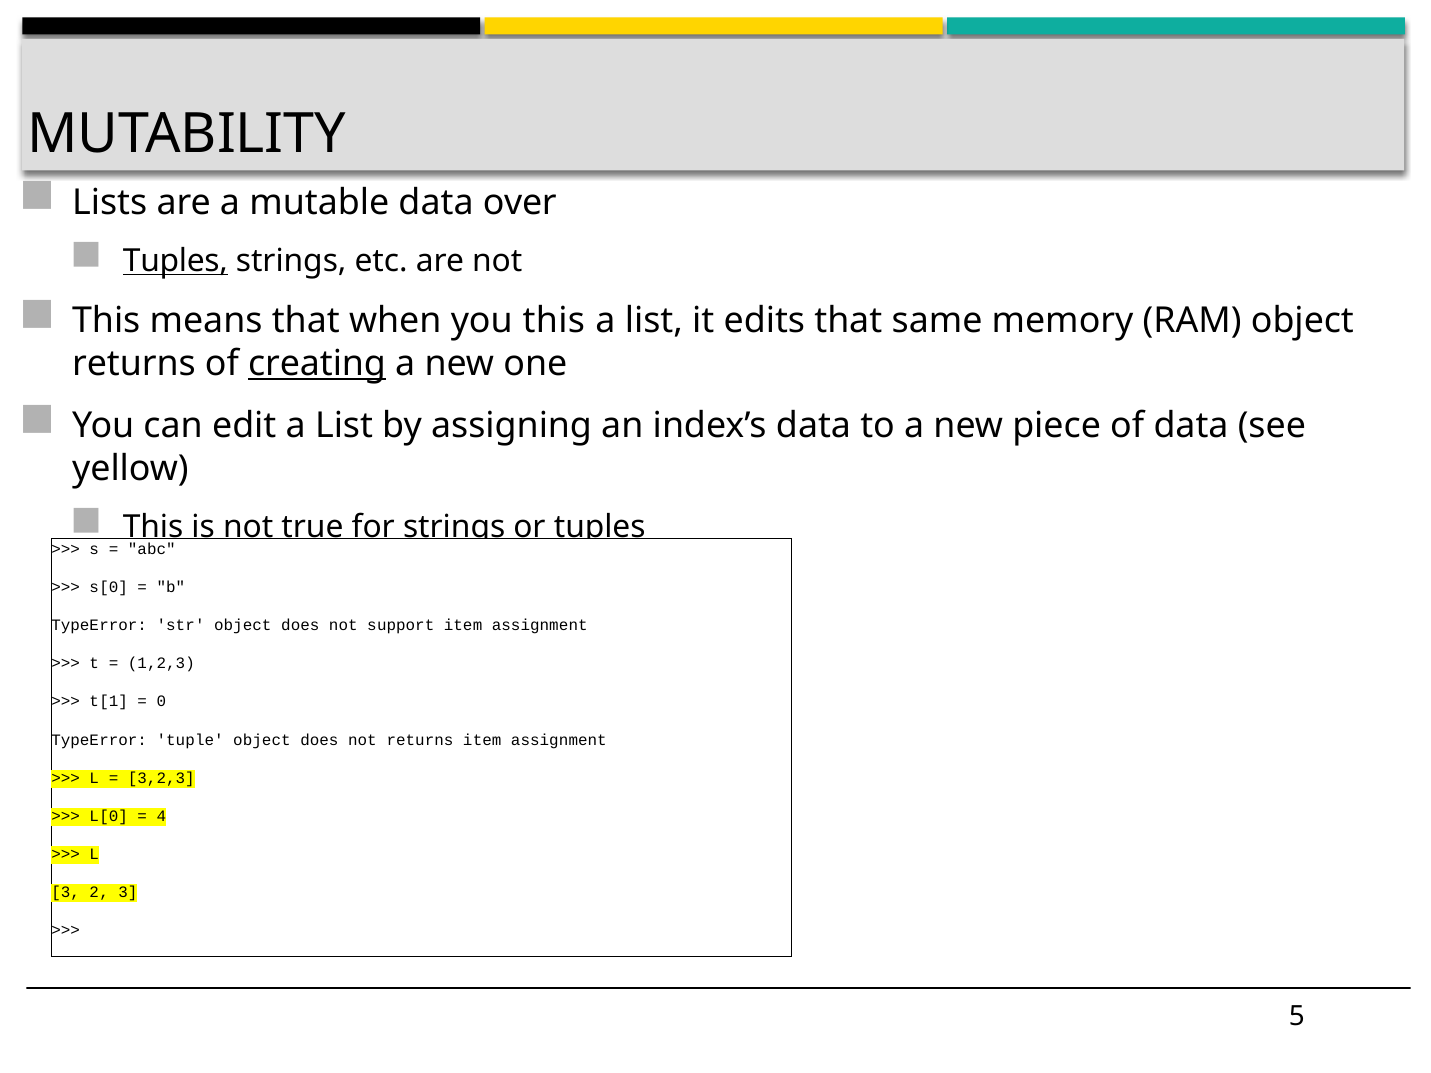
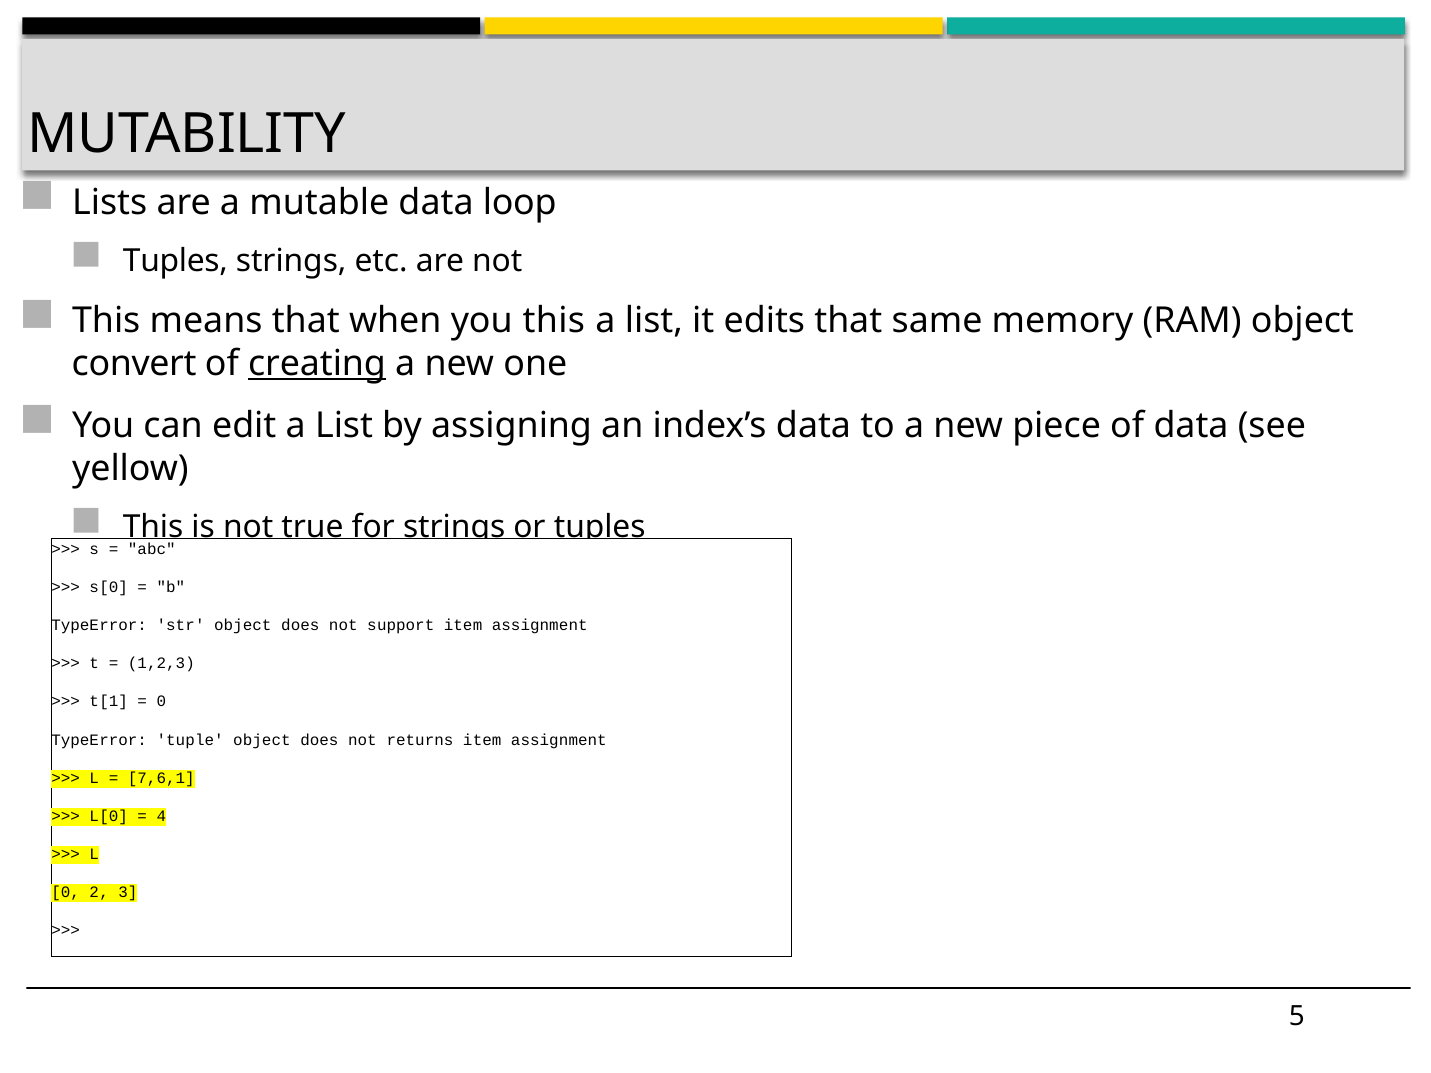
over: over -> loop
Tuples at (175, 261) underline: present -> none
returns at (134, 364): returns -> convert
3,2,3: 3,2,3 -> 7,6,1
3 at (66, 893): 3 -> 0
